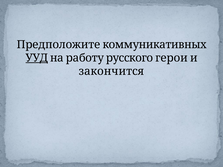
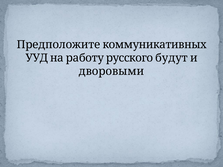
УУД underline: present -> none
герои: герои -> будут
закончится: закончится -> дворовыми
